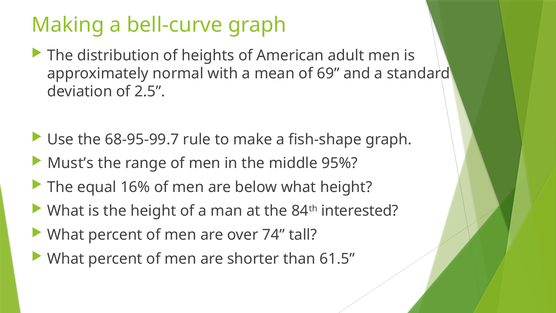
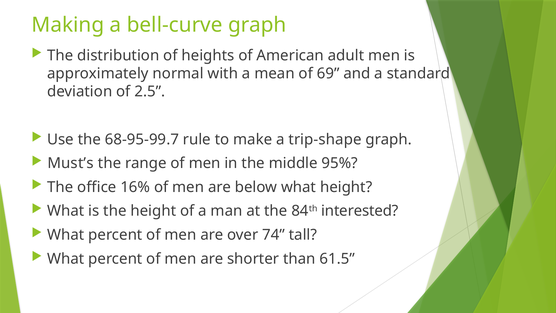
fish-shape: fish-shape -> trip-shape
equal: equal -> office
